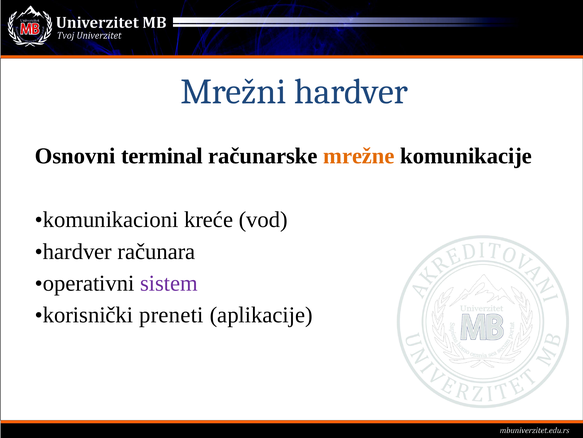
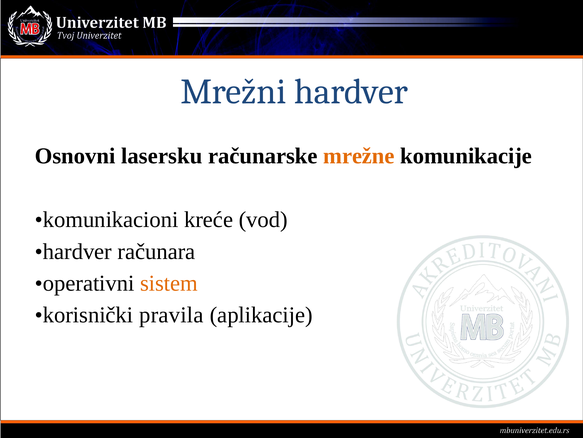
terminal: terminal -> lasersku
sistem colour: purple -> orange
preneti: preneti -> pravila
